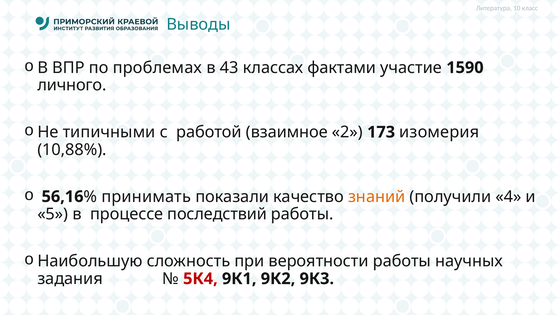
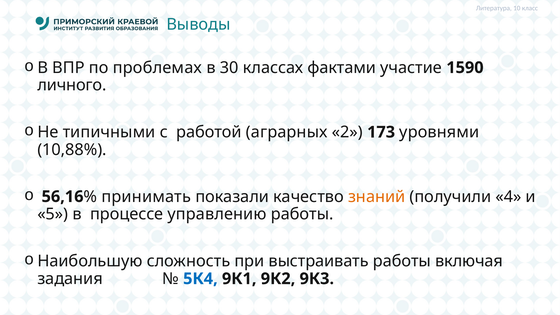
43: 43 -> 30
взаимное: взаимное -> аграрных
изомерия: изомерия -> уровнями
последствий: последствий -> управлению
вероятности: вероятности -> выстраивать
научных: научных -> включая
5К4 colour: red -> blue
